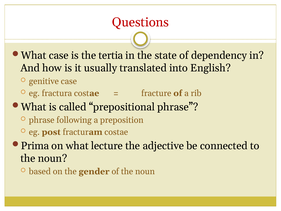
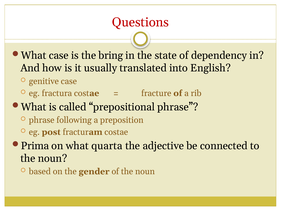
tertia: tertia -> bring
lecture: lecture -> quarta
